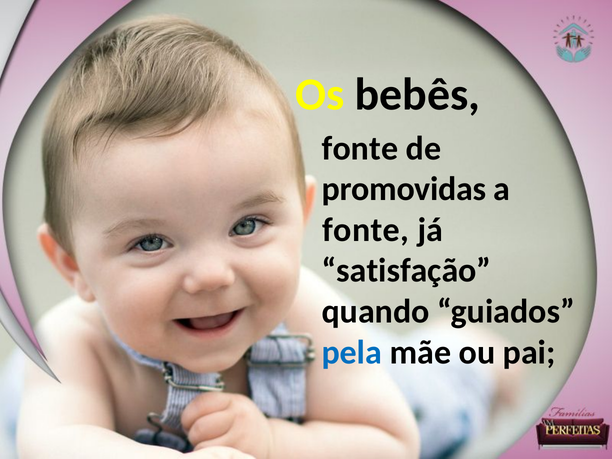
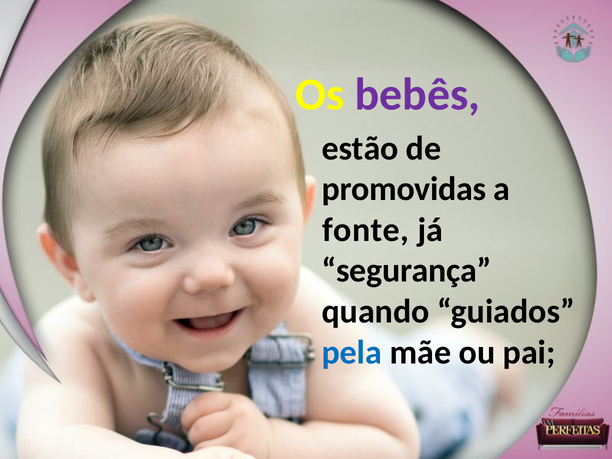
bebês colour: black -> purple
fonte at (360, 148): fonte -> estão
satisfação: satisfação -> segurança
